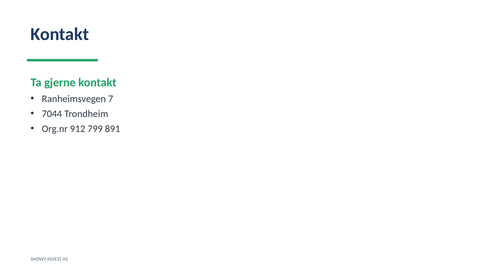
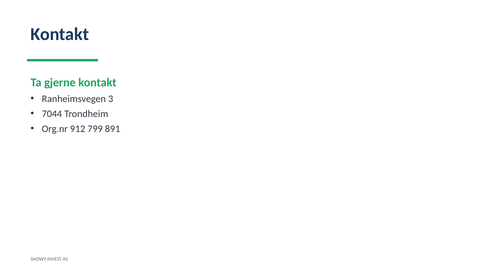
7: 7 -> 3
